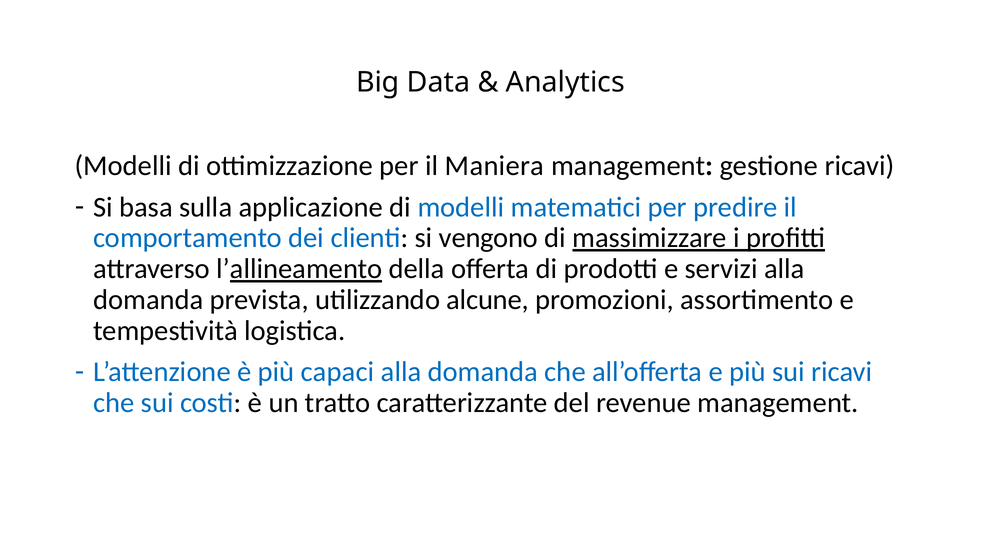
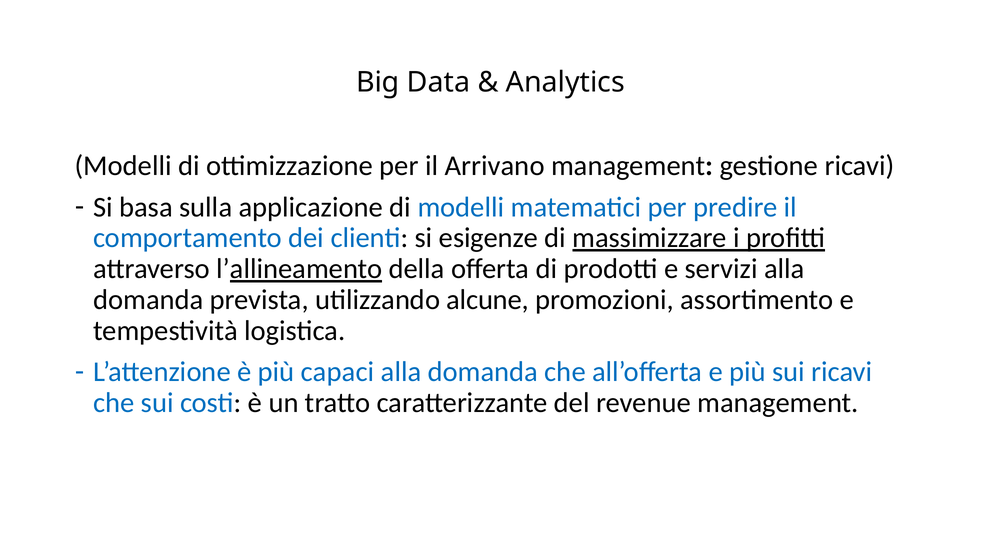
Maniera: Maniera -> Arrivano
vengono: vengono -> esigenze
